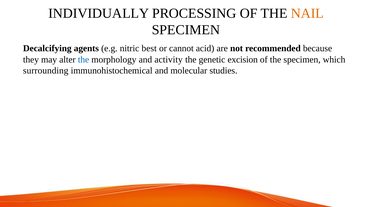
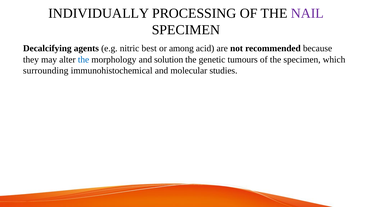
NAIL colour: orange -> purple
cannot: cannot -> among
activity: activity -> solution
excision: excision -> tumours
